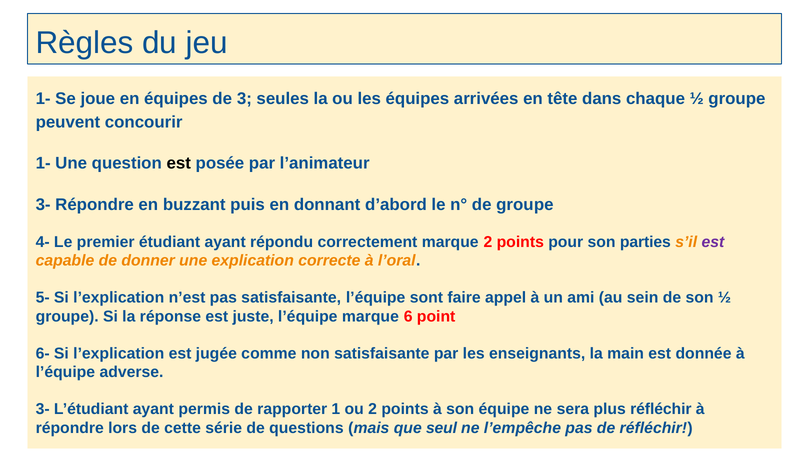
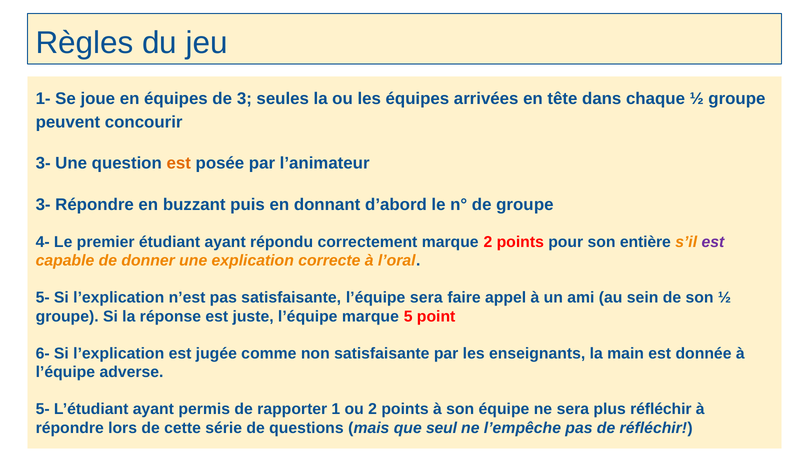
1- at (43, 163): 1- -> 3-
est at (179, 163) colour: black -> orange
parties: parties -> entière
l’équipe sont: sont -> sera
6: 6 -> 5
3- at (43, 409): 3- -> 5-
